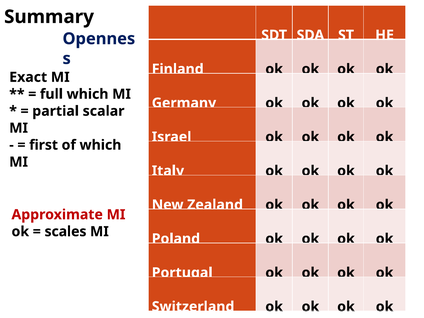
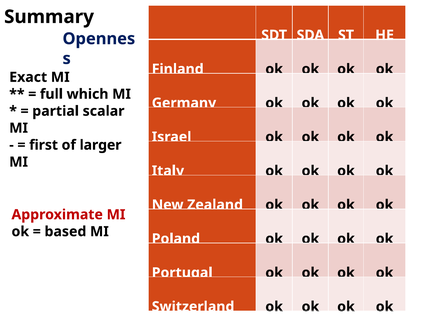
of which: which -> larger
scales: scales -> based
